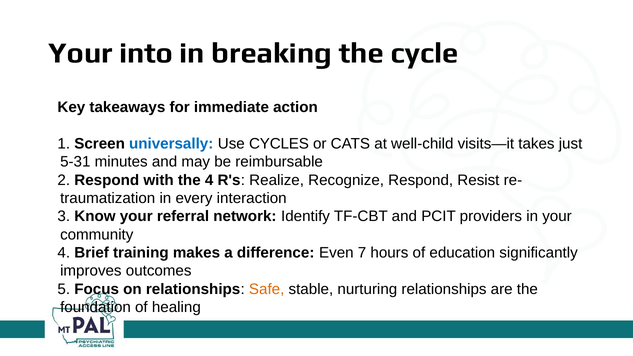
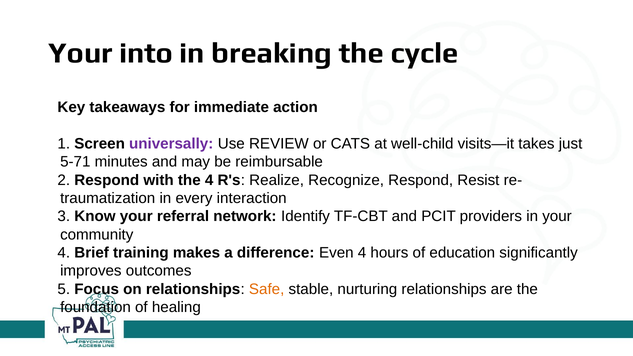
universally colour: blue -> purple
CYCLES: CYCLES -> REVIEW
5-31: 5-31 -> 5-71
Even 7: 7 -> 4
